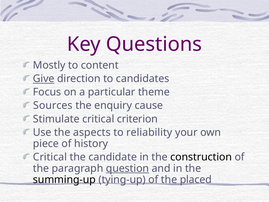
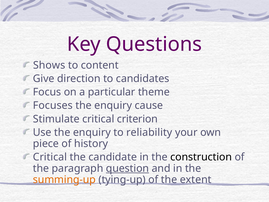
Mostly: Mostly -> Shows
Give underline: present -> none
Sources: Sources -> Focuses
Use the aspects: aspects -> enquiry
summing-up colour: black -> orange
placed: placed -> extent
